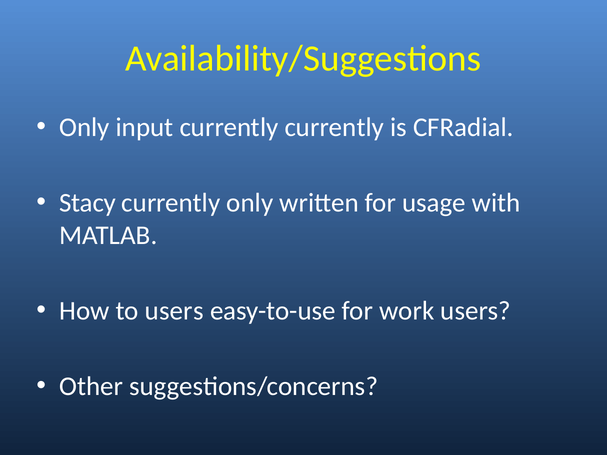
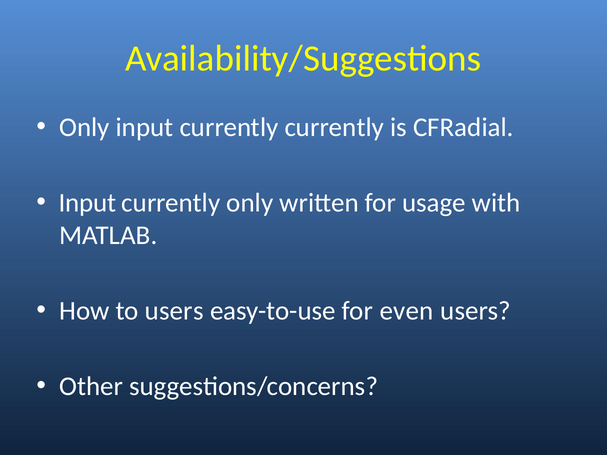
Stacy at (87, 203): Stacy -> Input
work: work -> even
